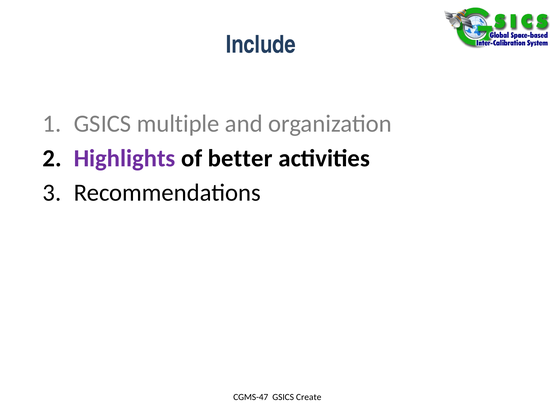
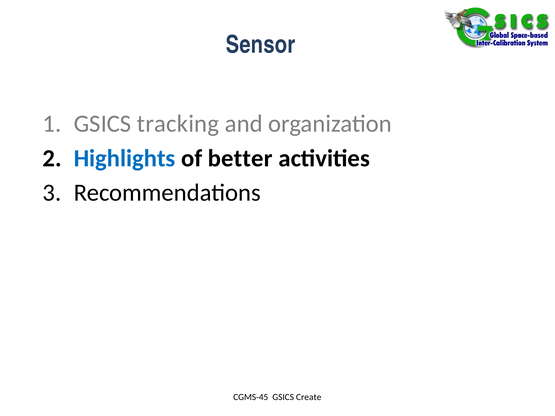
Include: Include -> Sensor
multiple: multiple -> tracking
Highlights colour: purple -> blue
CGMS-47: CGMS-47 -> CGMS-45
